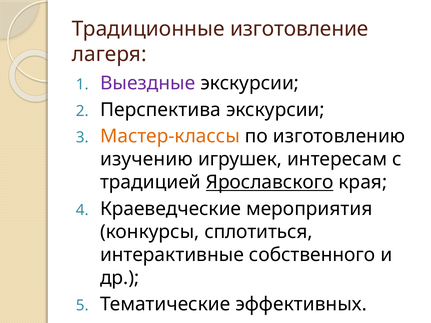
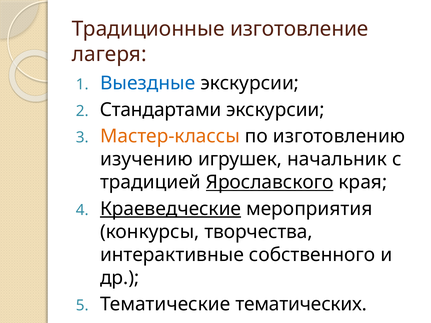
Выездные colour: purple -> blue
Перспектива: Перспектива -> Стандартами
интересам: интересам -> начальник
Краеведческие underline: none -> present
сплотиться: сплотиться -> творчества
эффективных: эффективных -> тематических
